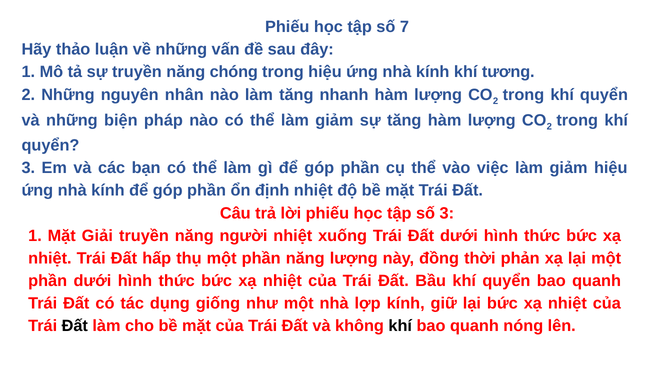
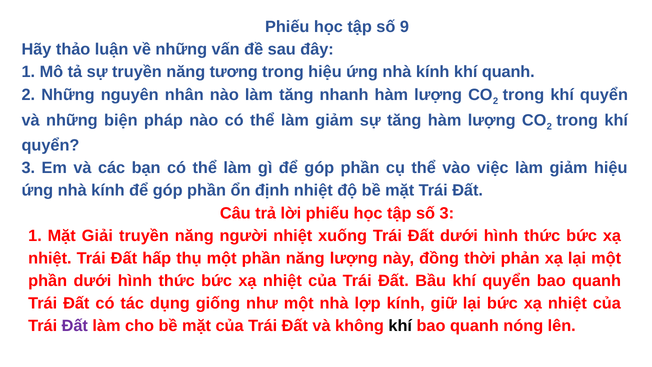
7: 7 -> 9
chóng: chóng -> tương
khí tương: tương -> quanh
Đất at (75, 326) colour: black -> purple
